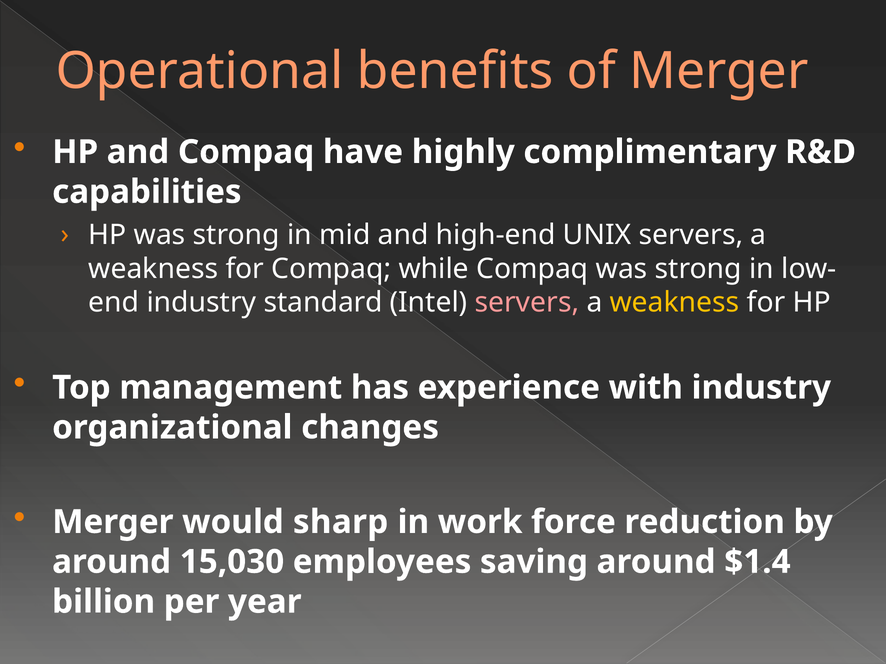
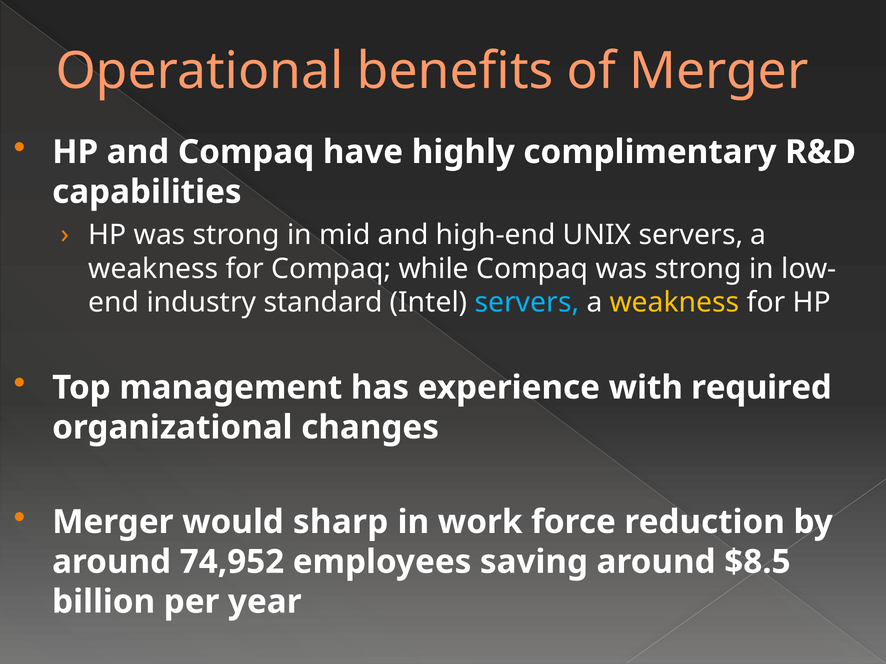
servers at (527, 303) colour: pink -> light blue
with industry: industry -> required
15,030: 15,030 -> 74,952
$1.4: $1.4 -> $8.5
